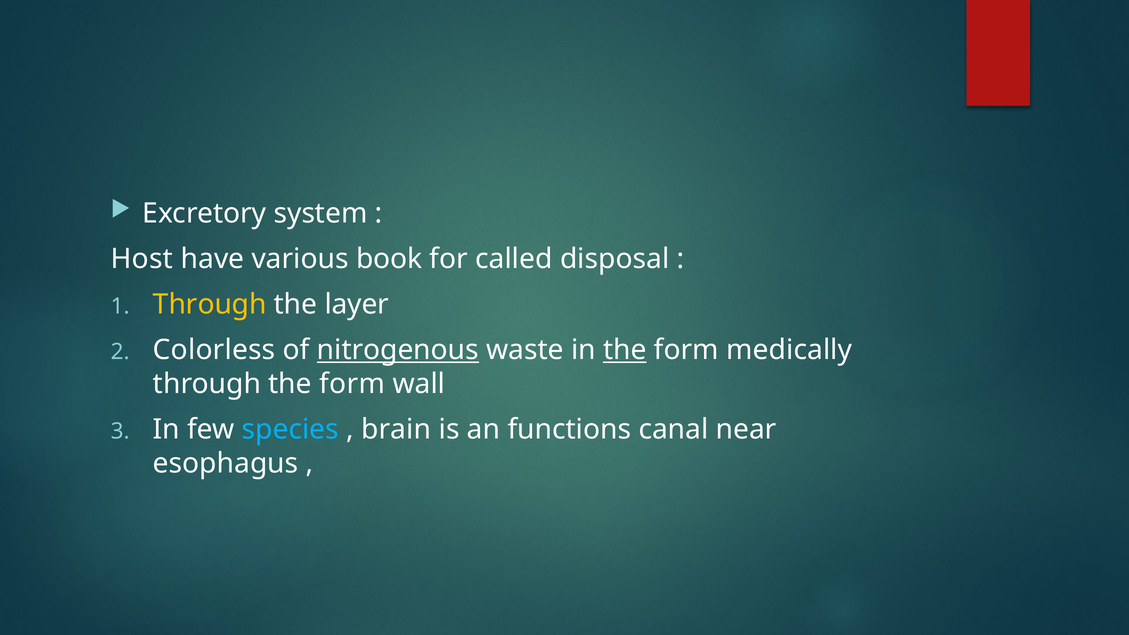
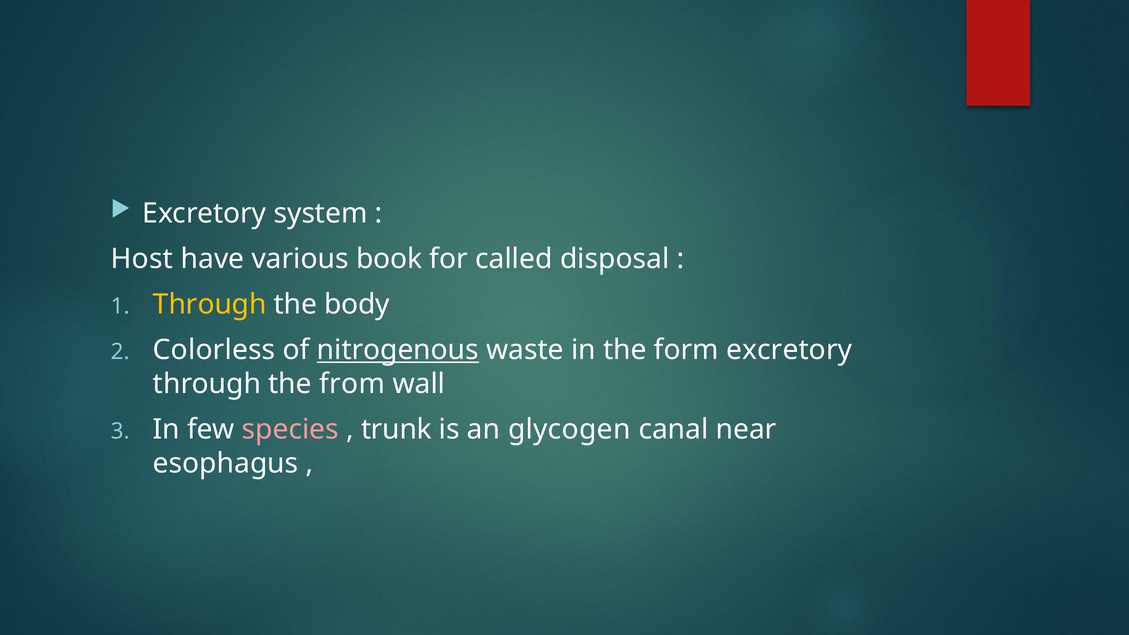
layer: layer -> body
the at (625, 350) underline: present -> none
form medically: medically -> excretory
through the form: form -> from
species colour: light blue -> pink
brain: brain -> trunk
functions: functions -> glycogen
